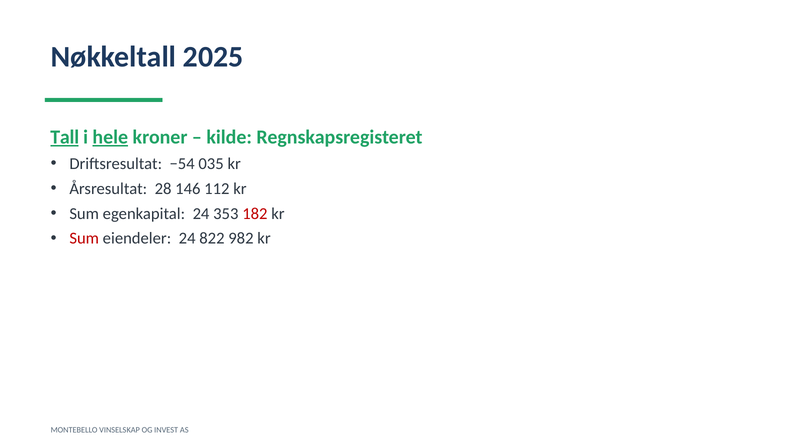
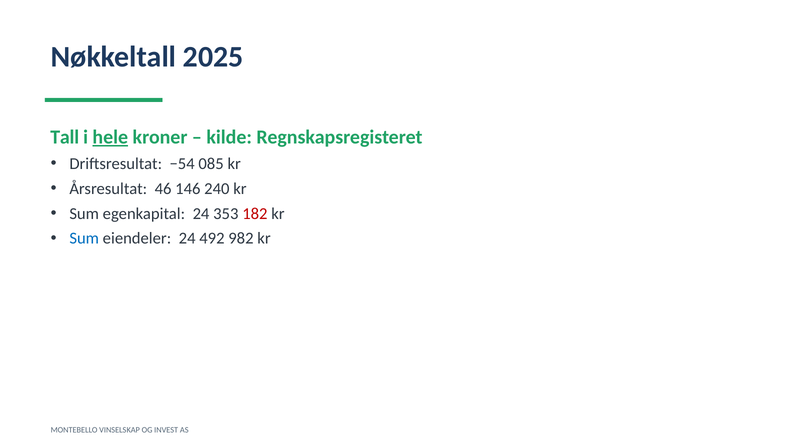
Tall underline: present -> none
035: 035 -> 085
28: 28 -> 46
112: 112 -> 240
Sum at (84, 239) colour: red -> blue
822: 822 -> 492
